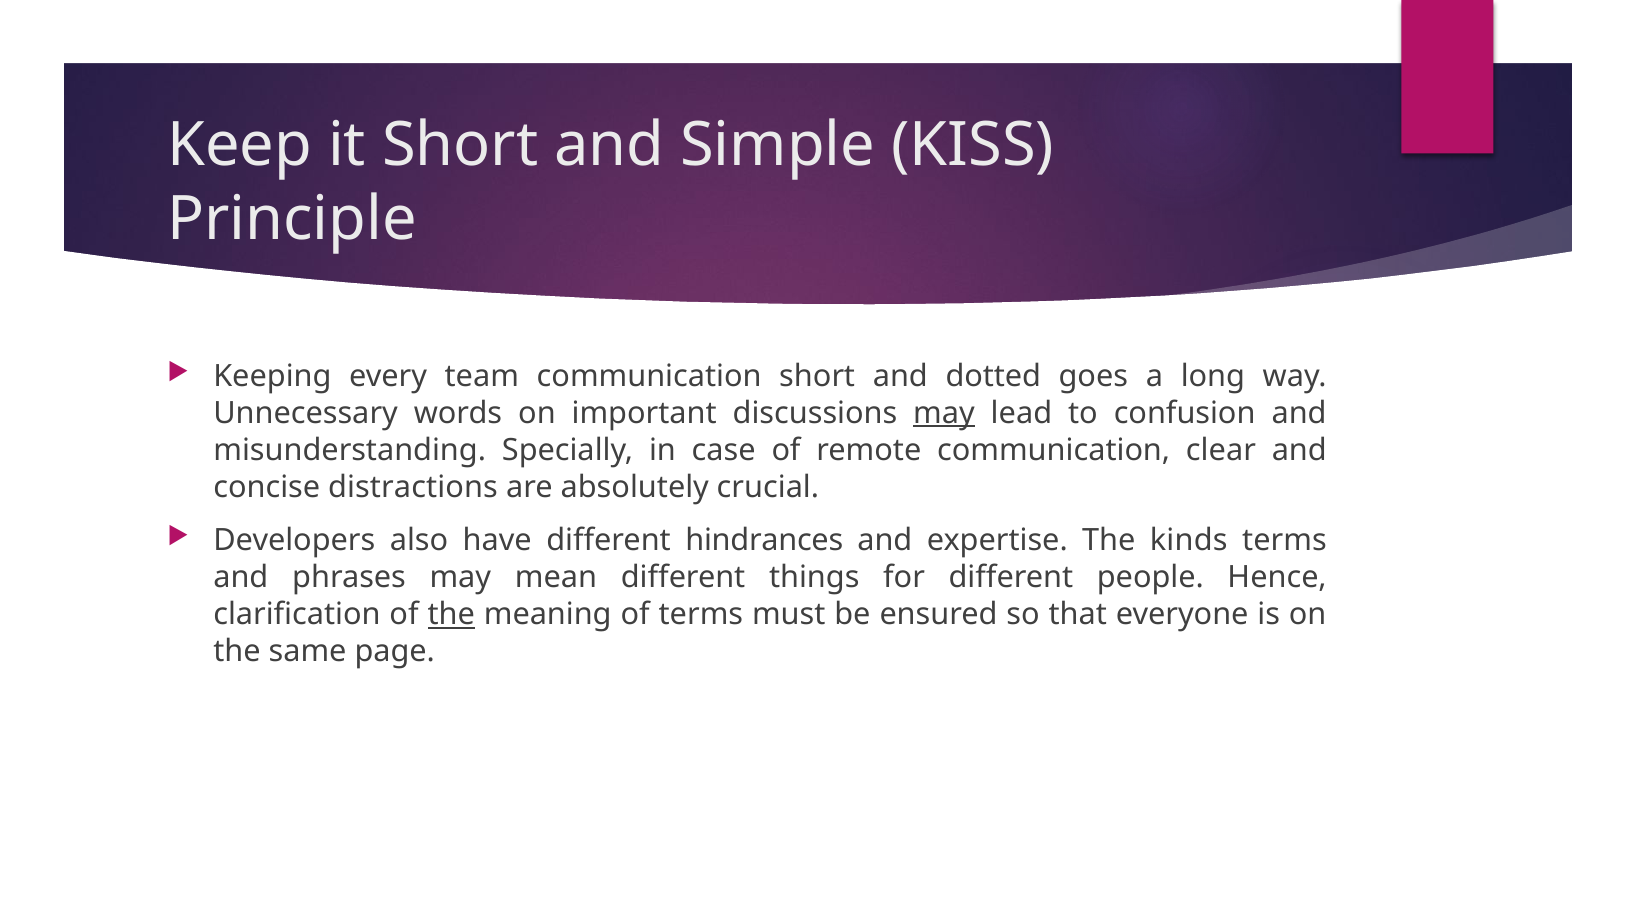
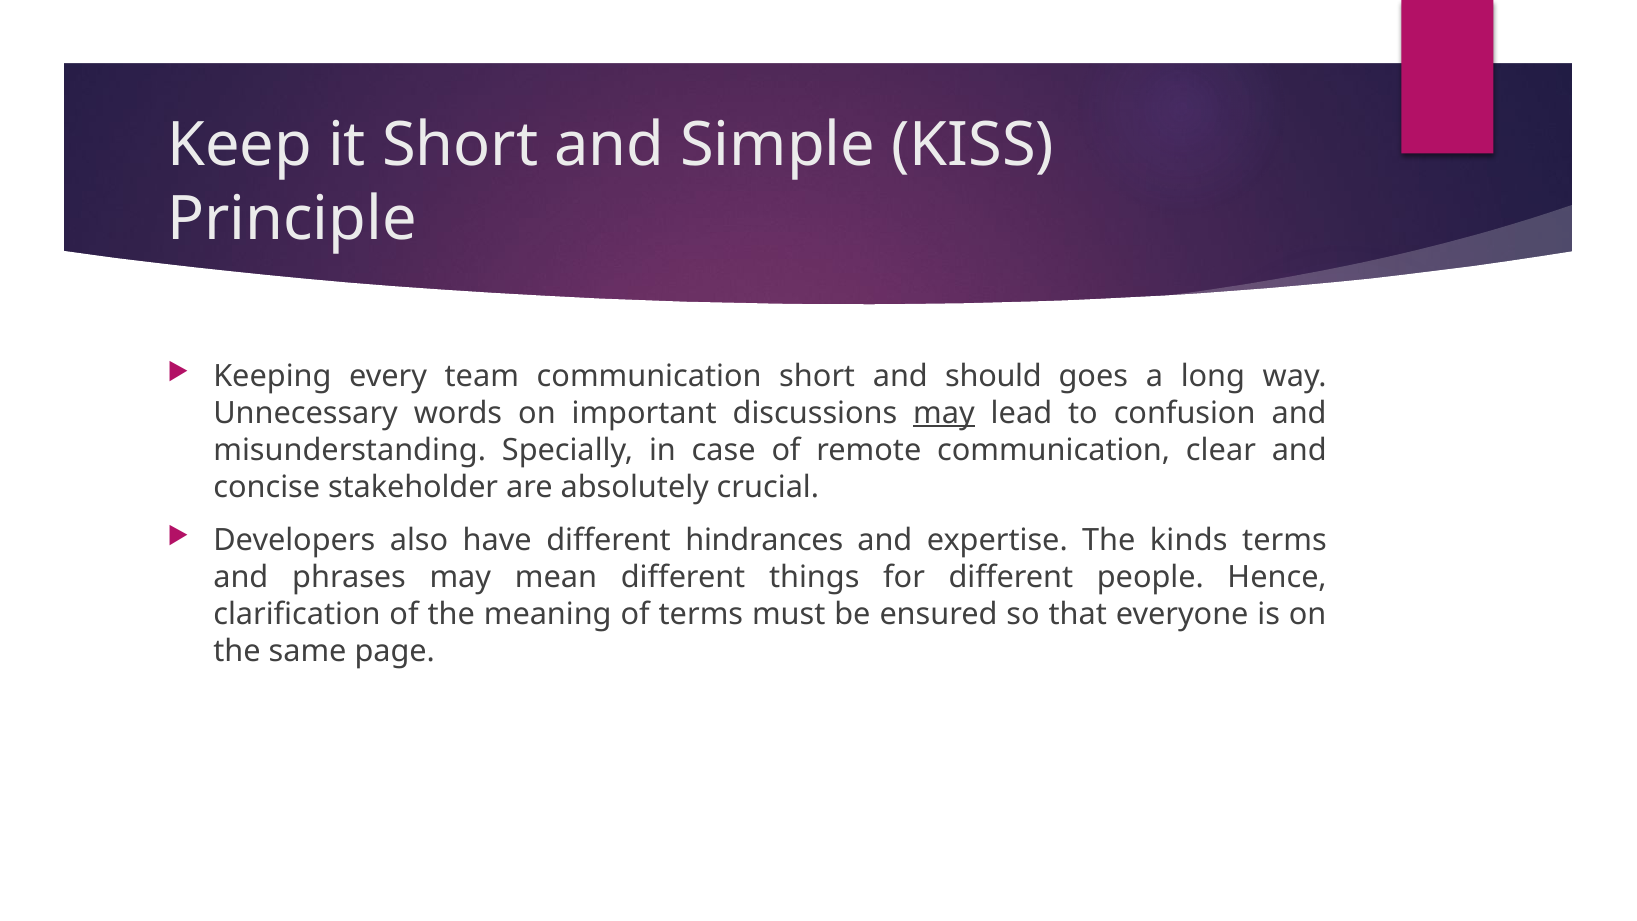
dotted: dotted -> should
distractions: distractions -> stakeholder
the at (451, 614) underline: present -> none
